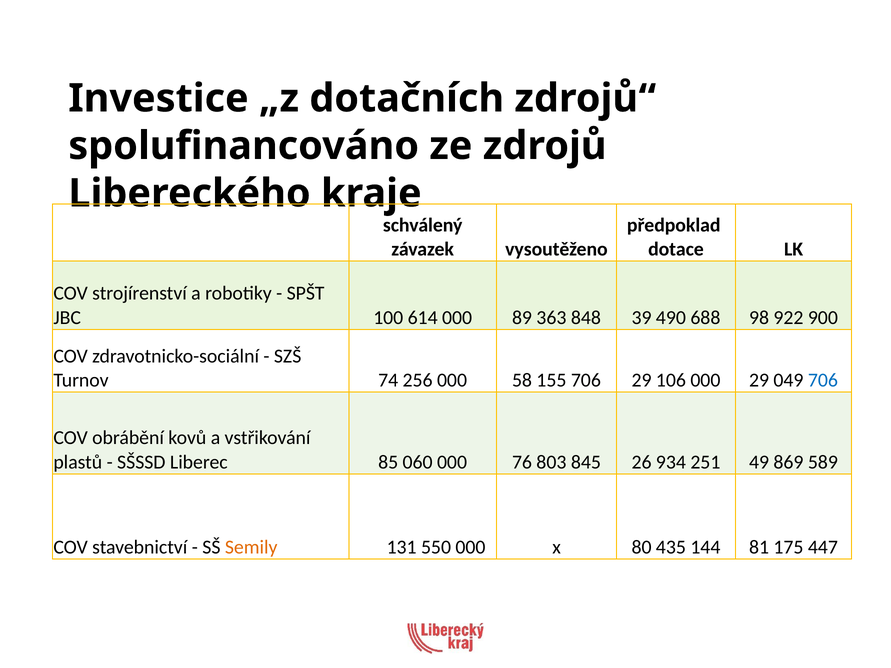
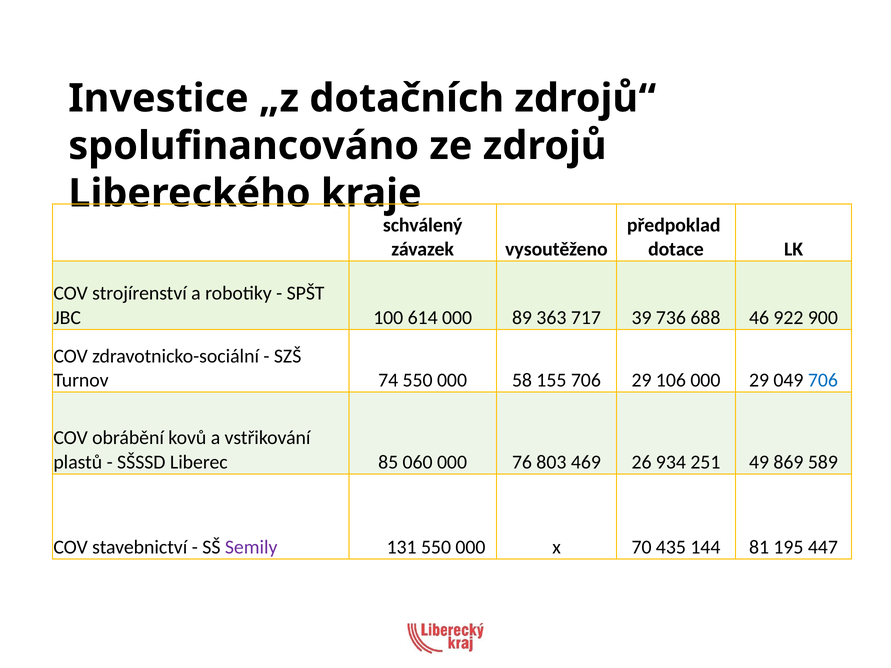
848: 848 -> 717
490: 490 -> 736
98: 98 -> 46
74 256: 256 -> 550
845: 845 -> 469
Semily colour: orange -> purple
80: 80 -> 70
175: 175 -> 195
